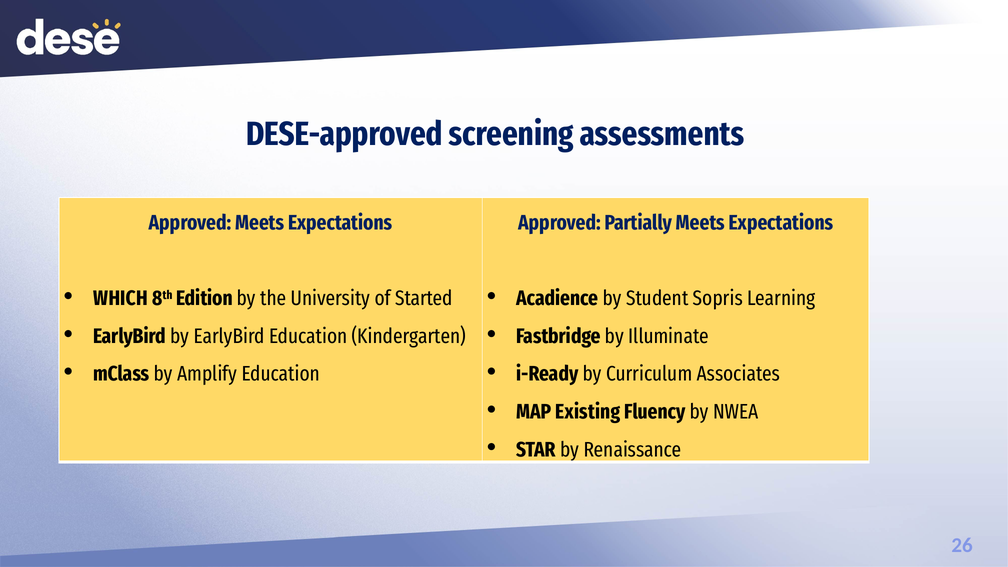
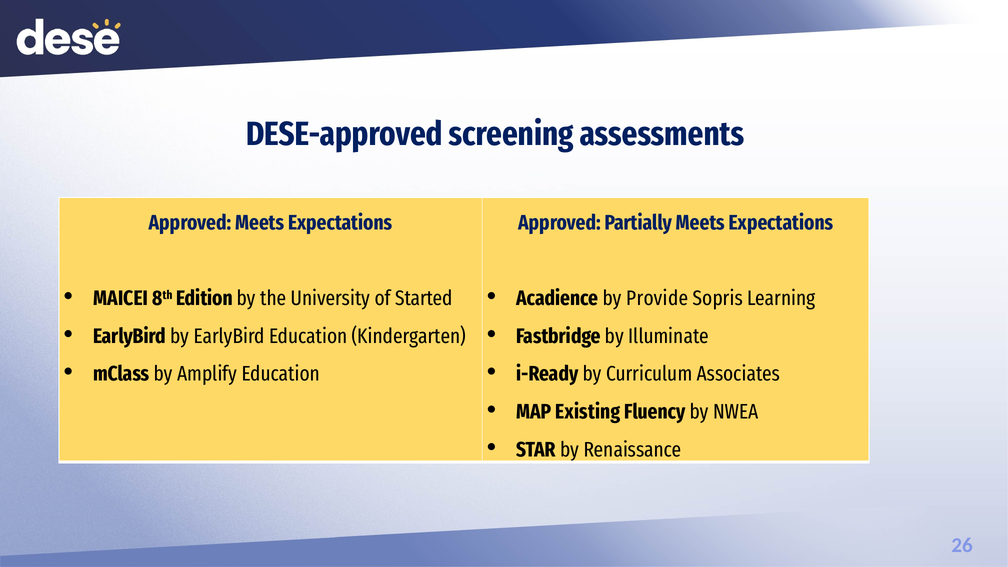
WHICH: WHICH -> MAICEI
Student: Student -> Provide
